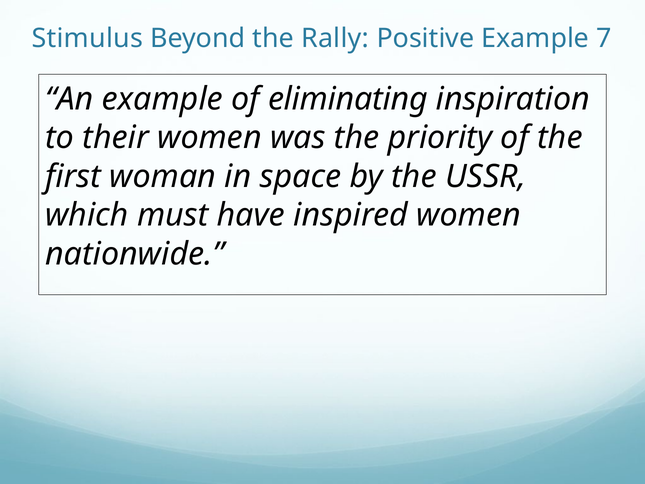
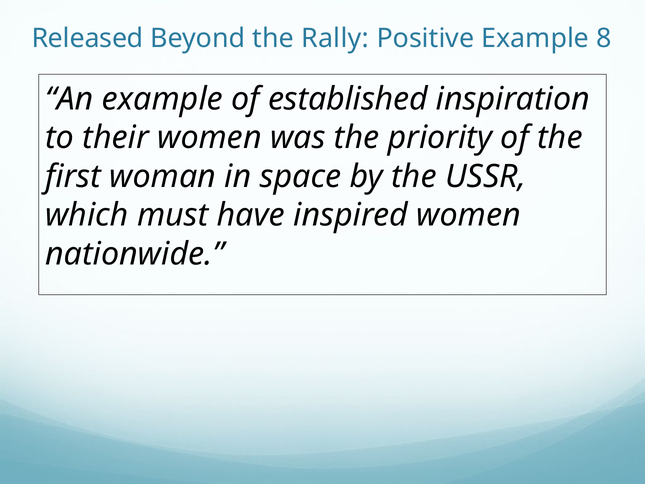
Stimulus: Stimulus -> Released
7: 7 -> 8
eliminating: eliminating -> established
